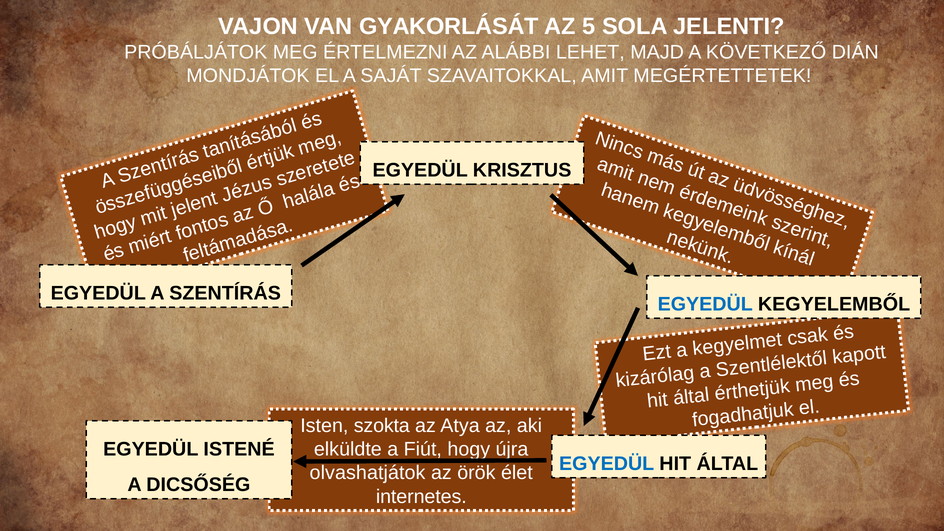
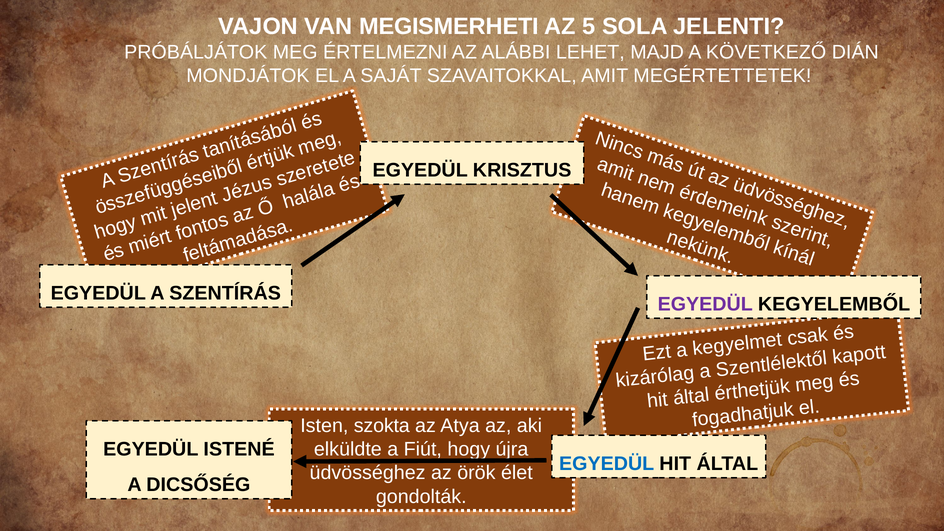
GYAKORLÁSÁT: GYAKORLÁSÁT -> MEGISMERHETI
EGYEDÜL at (705, 304) colour: blue -> purple
olvashatjátok: olvashatjátok -> üdvösséghez
internetes: internetes -> gondolták
